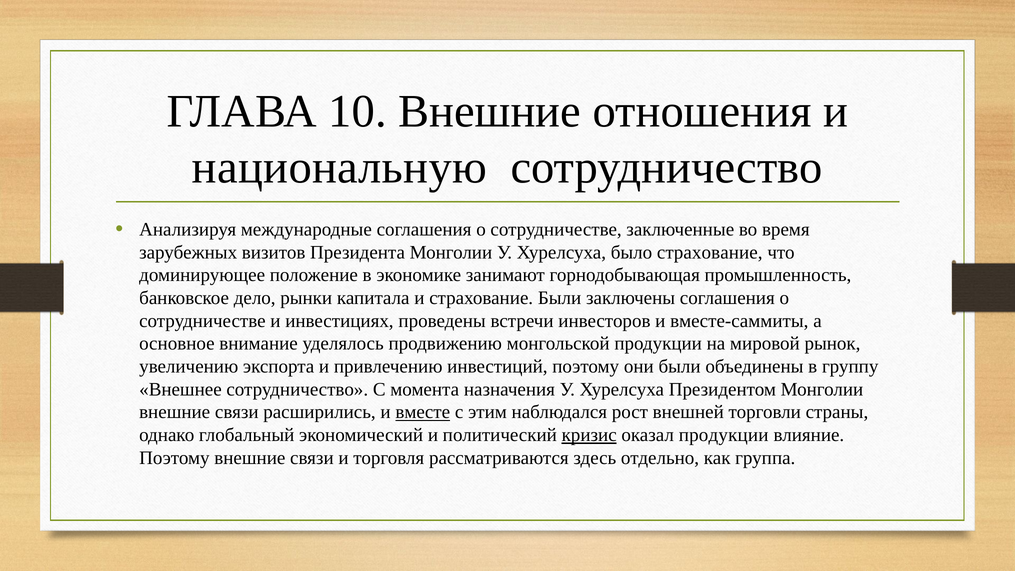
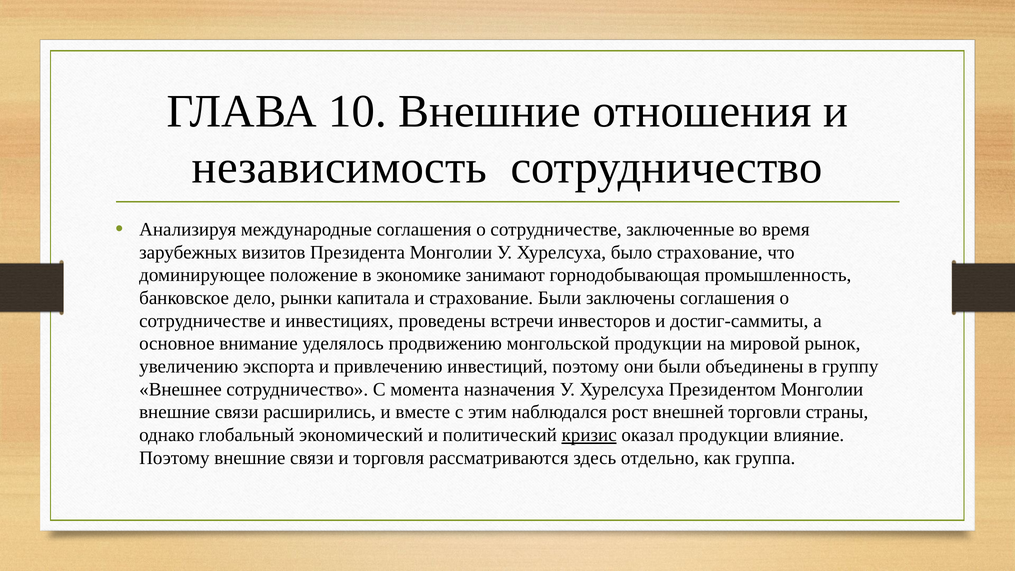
национальную: национальную -> независимость
вместе-саммиты: вместе-саммиты -> достиг-саммиты
вместе underline: present -> none
